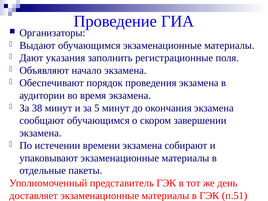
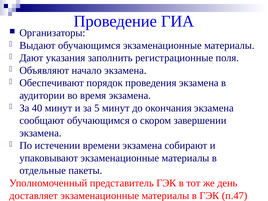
38: 38 -> 40
п.51: п.51 -> п.47
